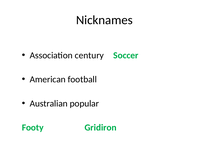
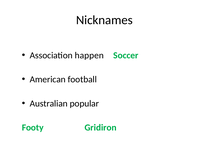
century: century -> happen
